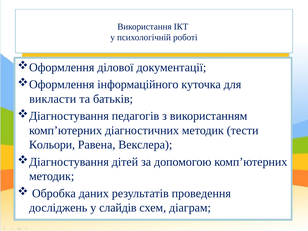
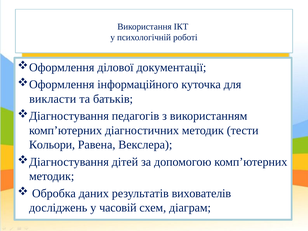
проведення: проведення -> вихователів
слайдів: слайдів -> часовій
